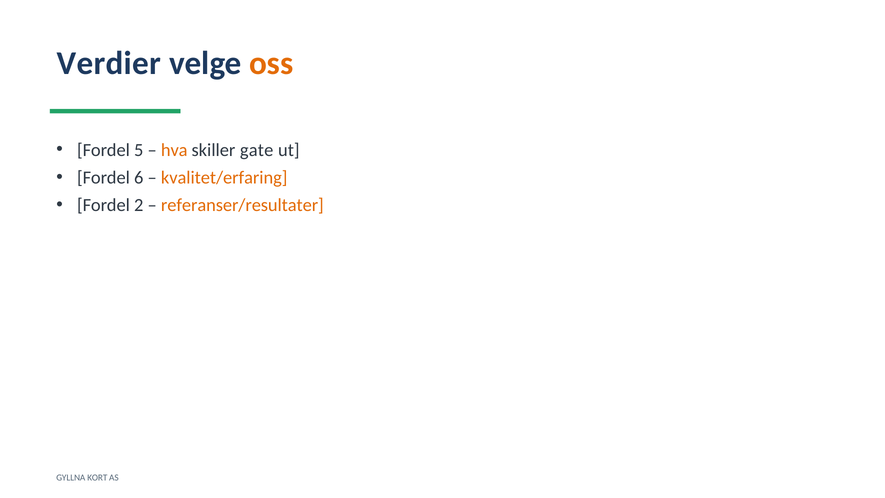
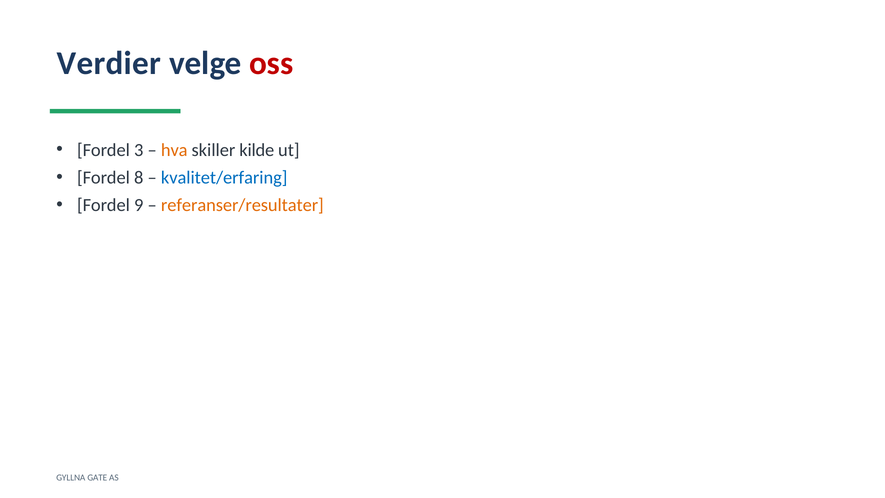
oss colour: orange -> red
5: 5 -> 3
gate: gate -> kilde
6: 6 -> 8
kvalitet/erfaring colour: orange -> blue
2: 2 -> 9
KORT: KORT -> GATE
